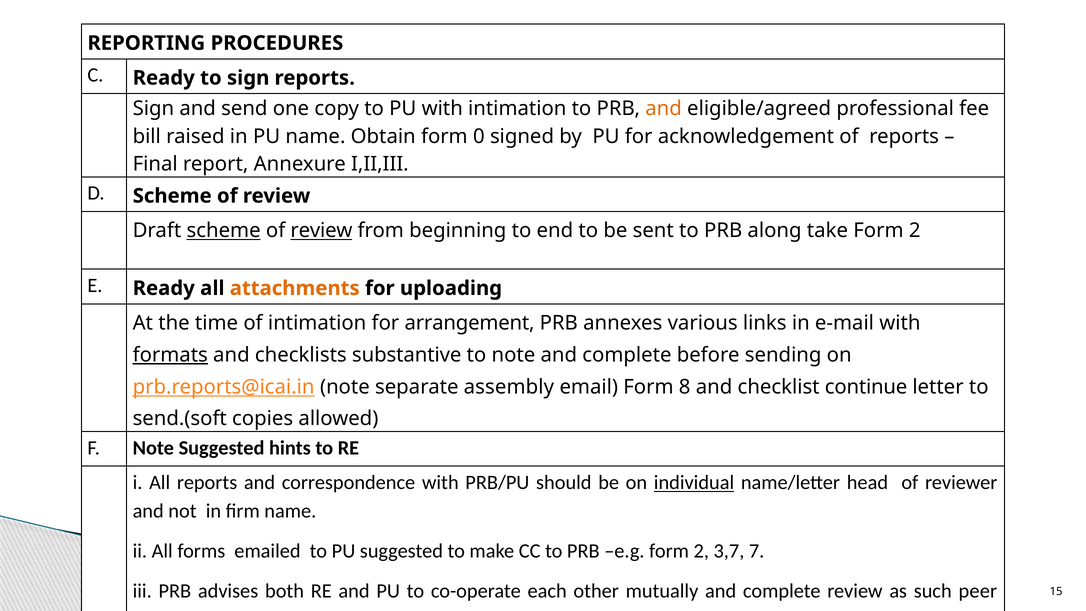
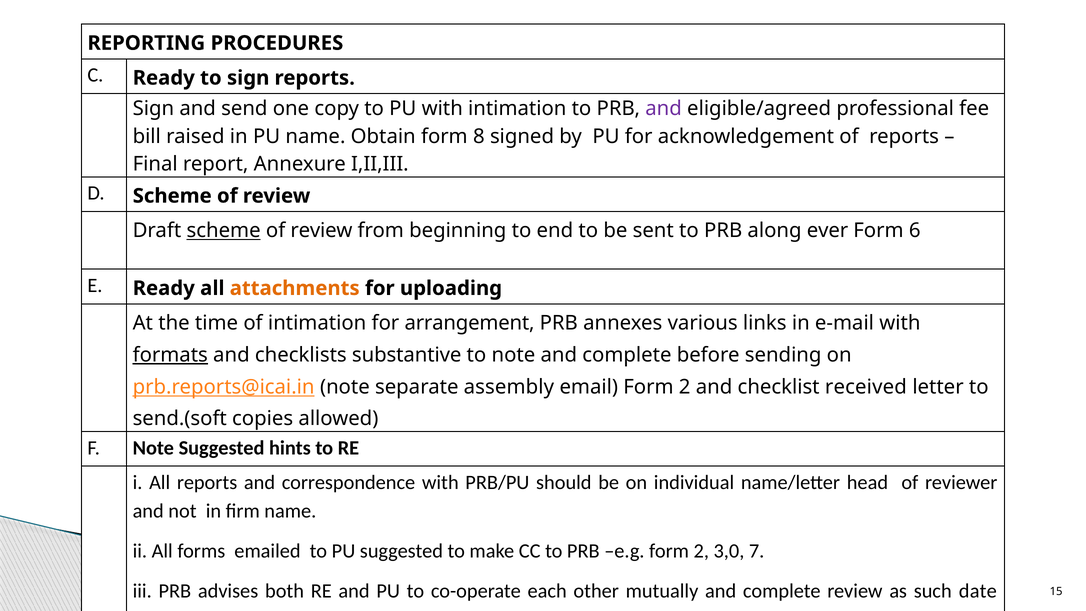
and at (664, 109) colour: orange -> purple
0: 0 -> 8
review at (321, 231) underline: present -> none
take: take -> ever
2 at (915, 231): 2 -> 6
email Form 8: 8 -> 2
continue: continue -> received
individual underline: present -> none
3,7: 3,7 -> 3,0
peer: peer -> date
